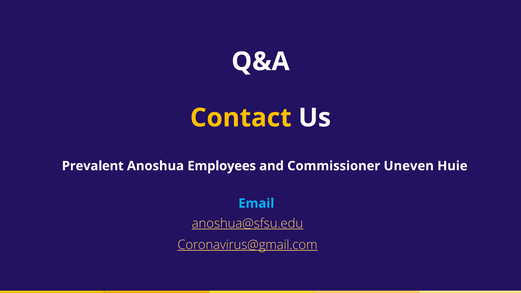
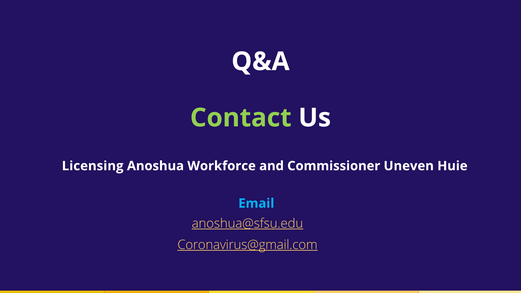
Contact colour: yellow -> light green
Prevalent: Prevalent -> Licensing
Employees: Employees -> Workforce
